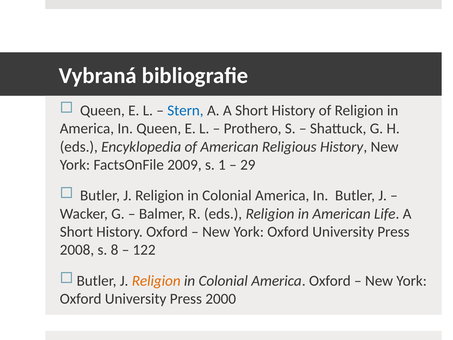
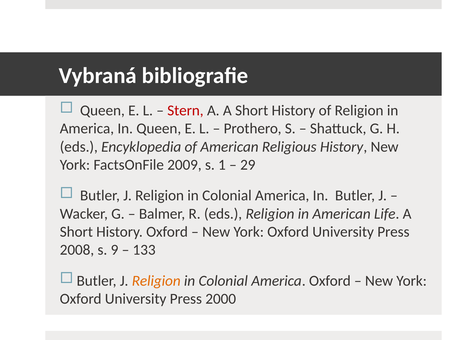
Stern colour: blue -> red
8: 8 -> 9
122: 122 -> 133
